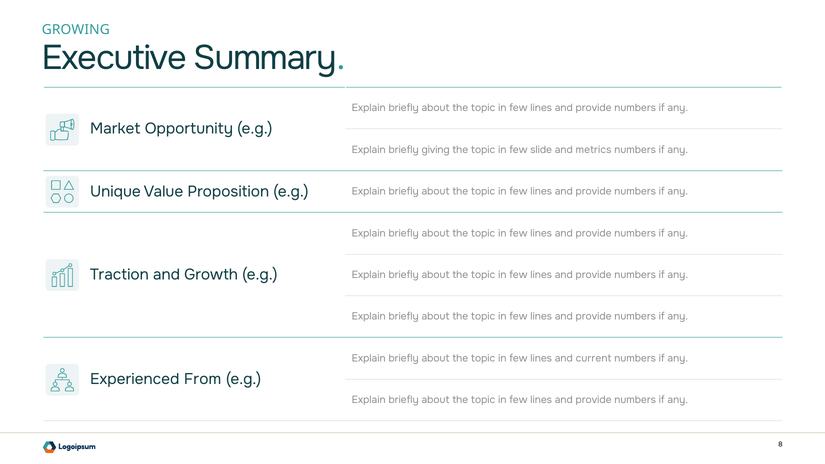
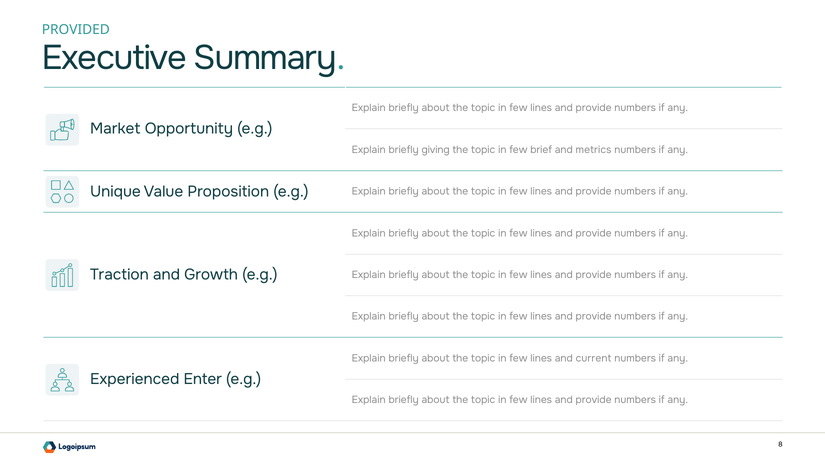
GROWING: GROWING -> PROVIDED
slide: slide -> brief
From: From -> Enter
